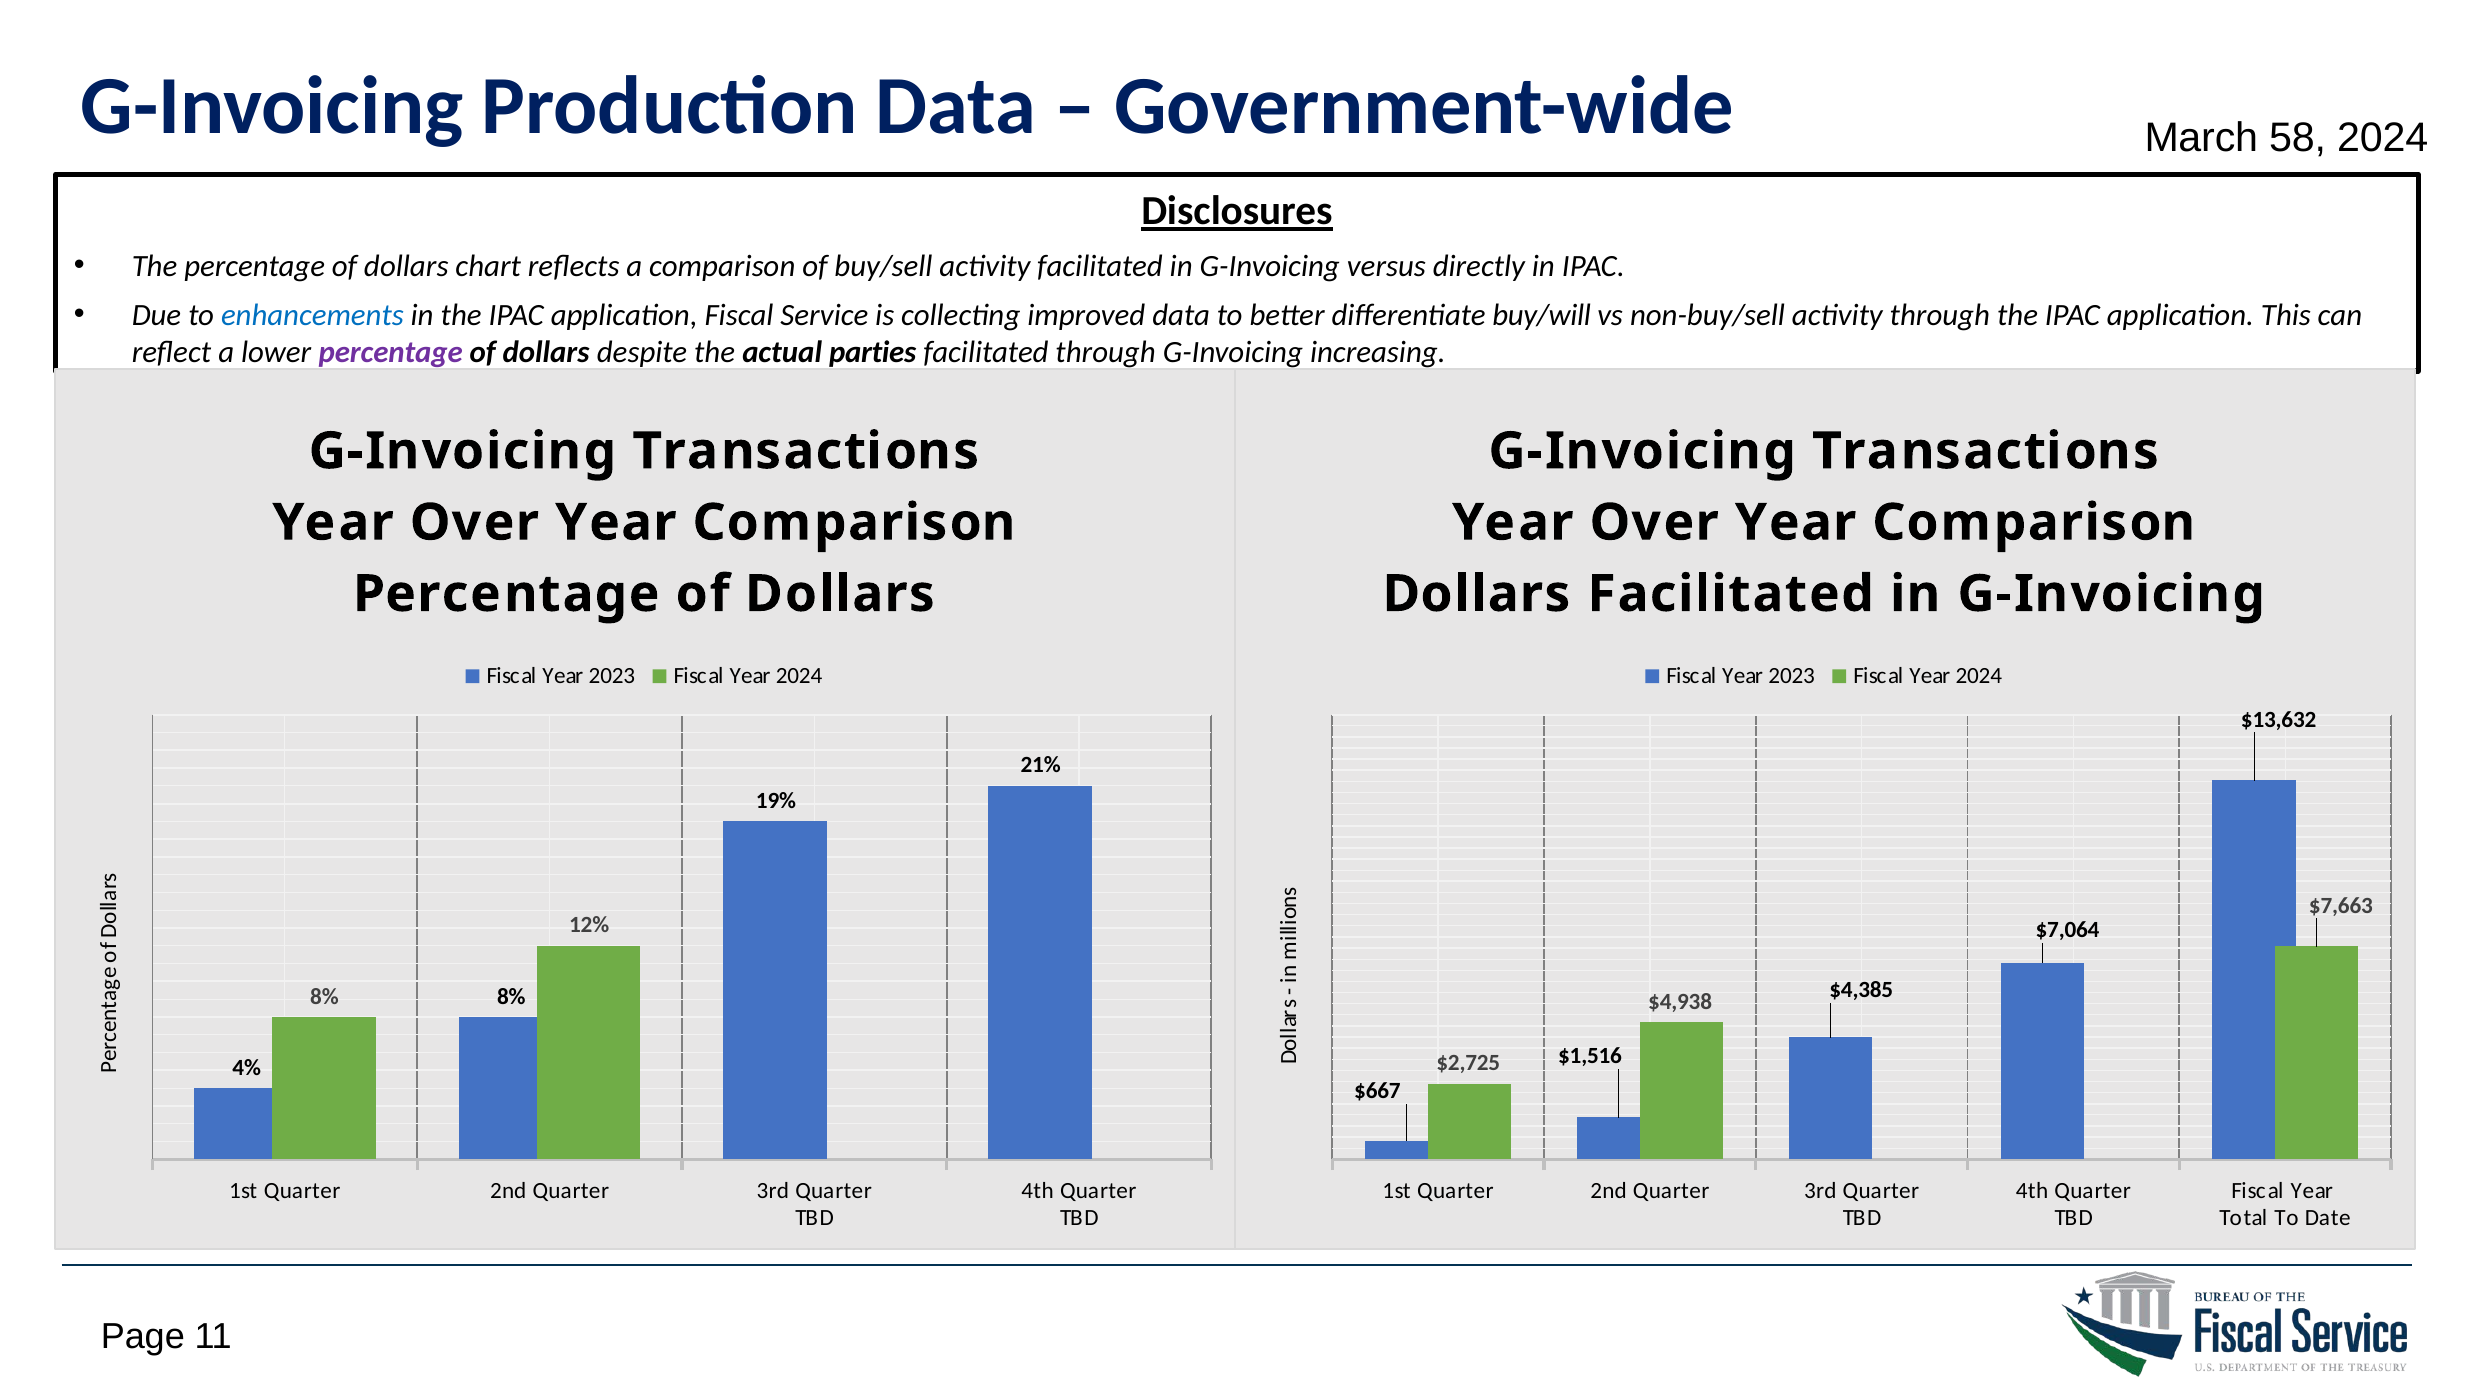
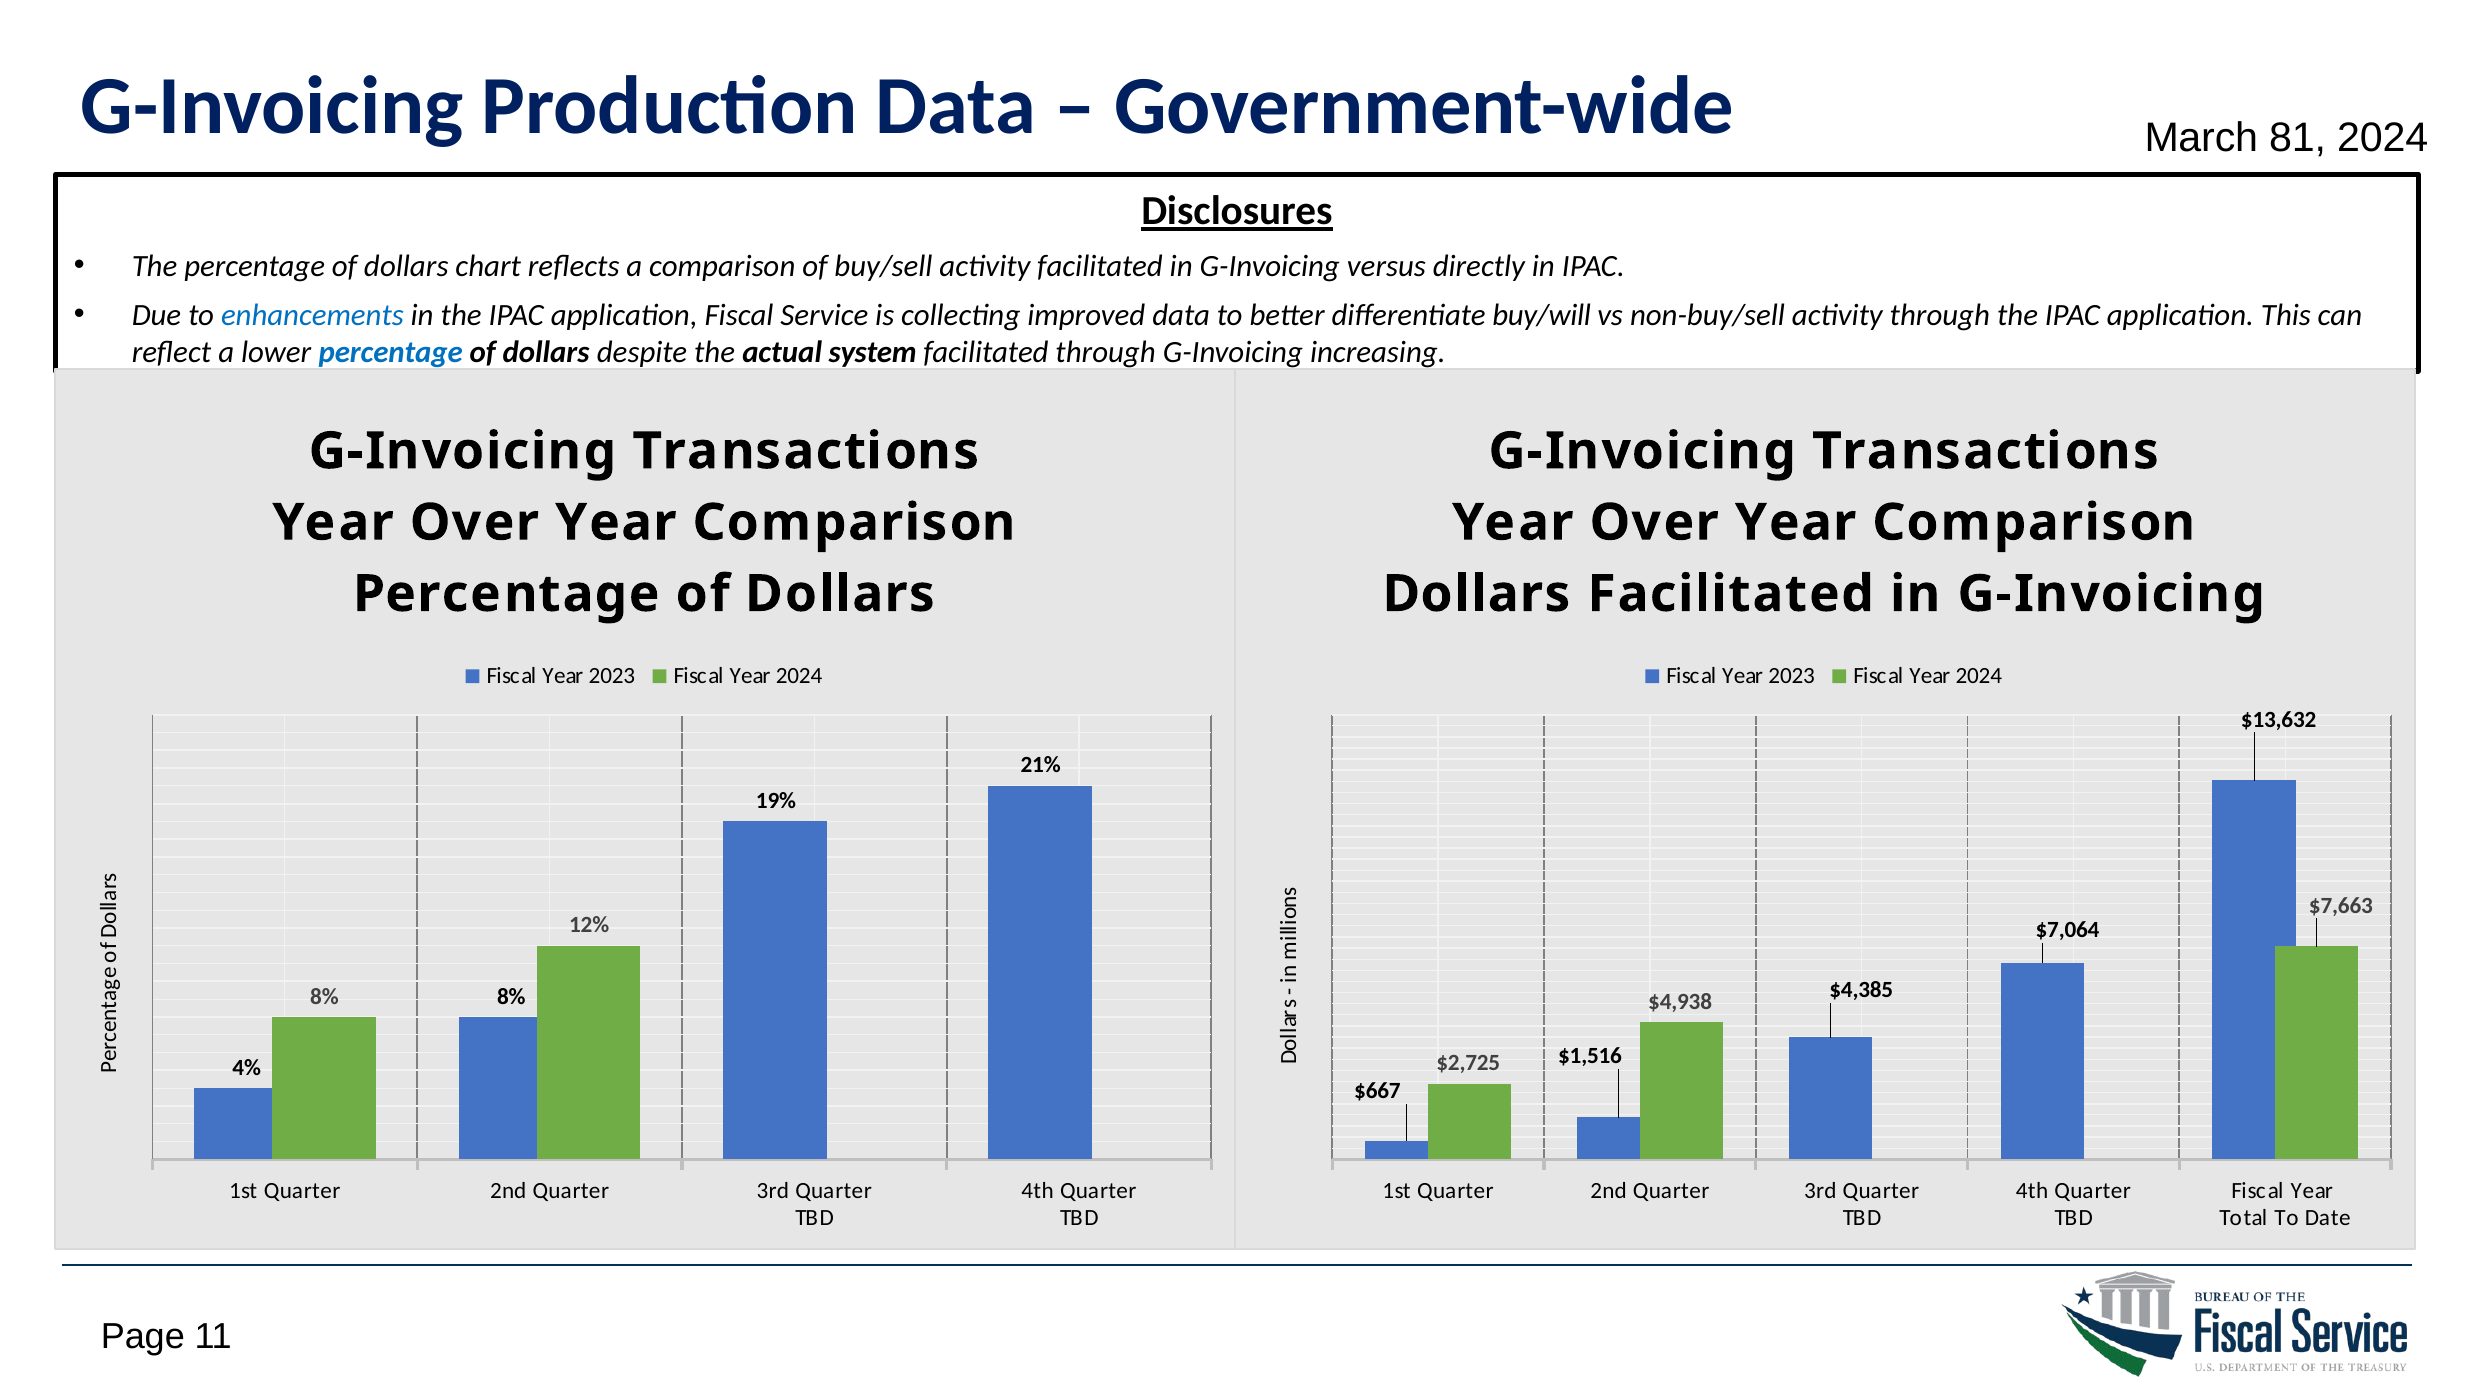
58: 58 -> 81
percentage at (391, 352) colour: purple -> blue
parties: parties -> system
